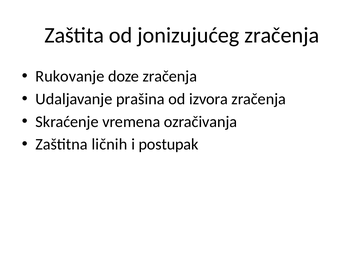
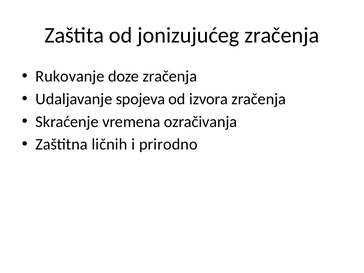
prašina: prašina -> spojeva
postupak: postupak -> prirodno
